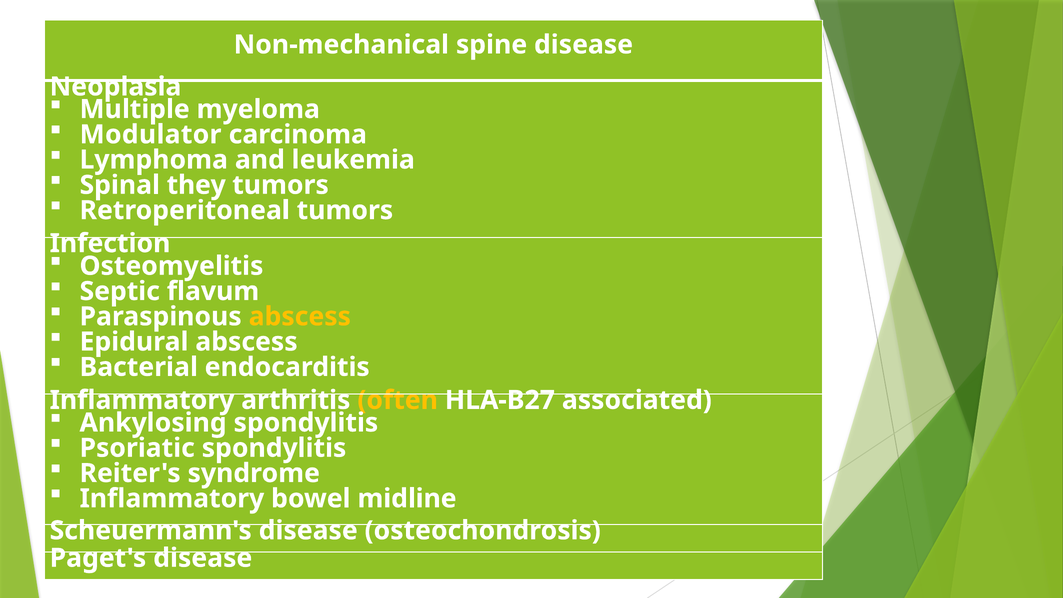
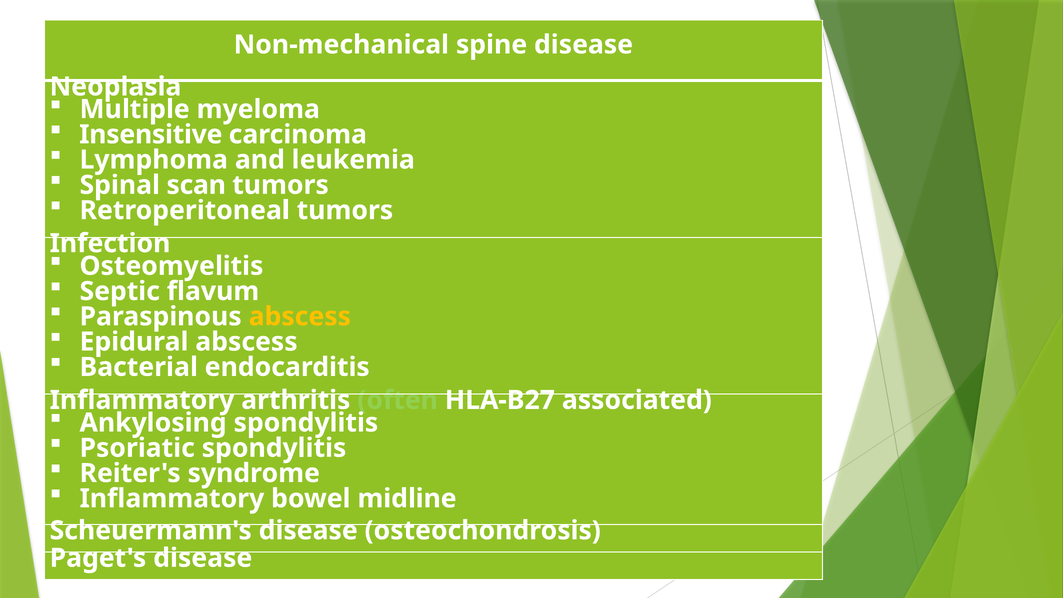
Modulator: Modulator -> Insensitive
they: they -> scan
often colour: yellow -> light green
